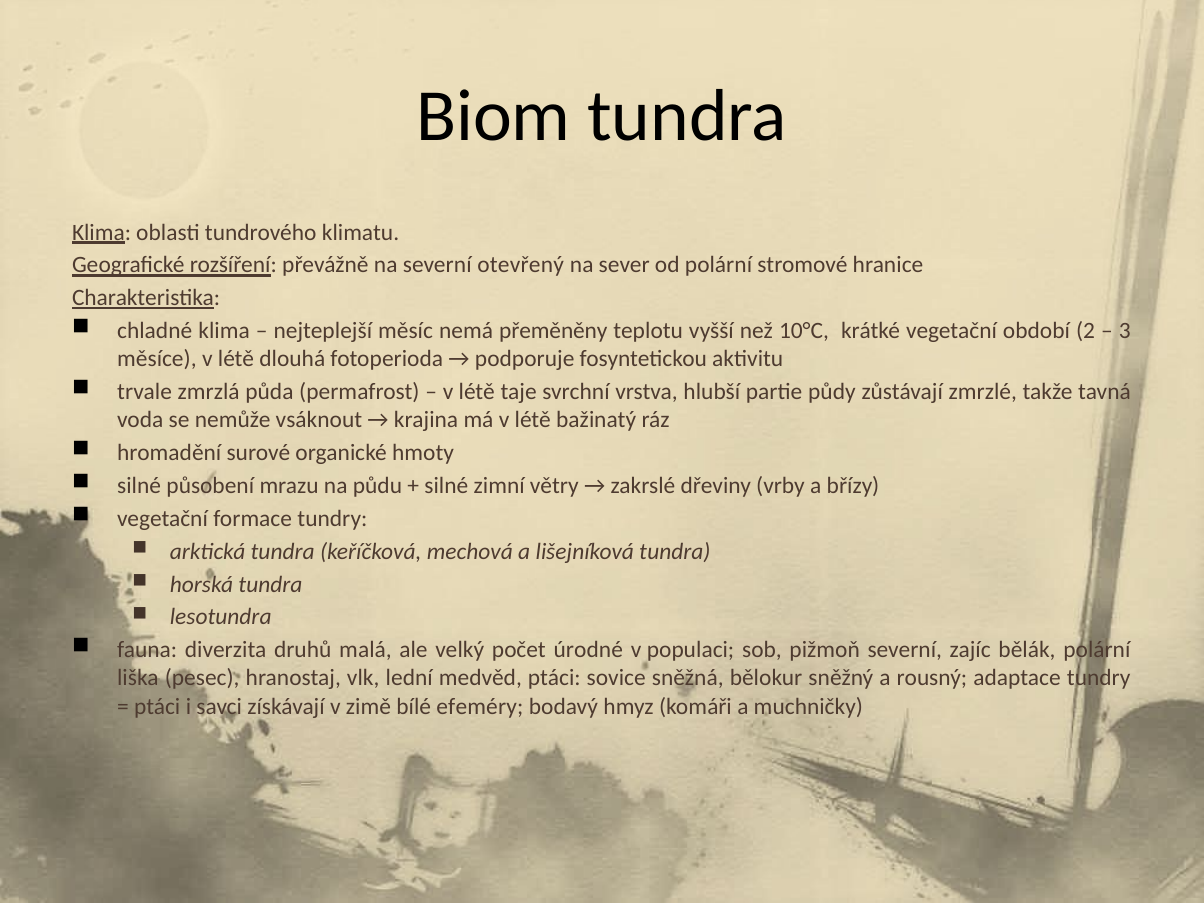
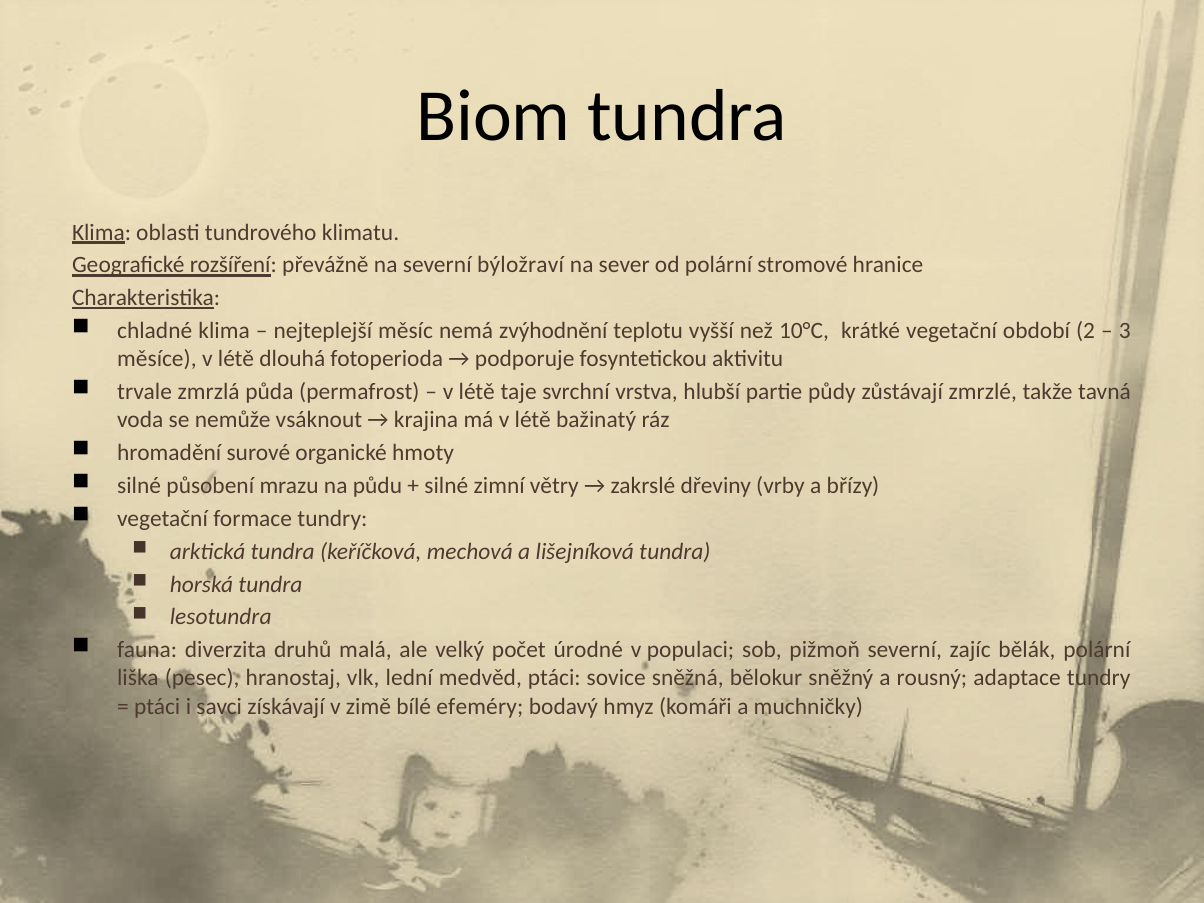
otevřený: otevřený -> býložraví
přeměněny: přeměněny -> zvýhodnění
